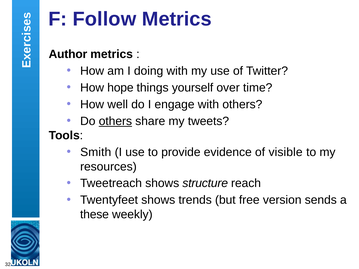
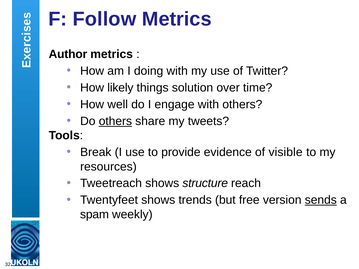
hope: hope -> likely
yourself: yourself -> solution
Smith: Smith -> Break
sends underline: none -> present
these: these -> spam
